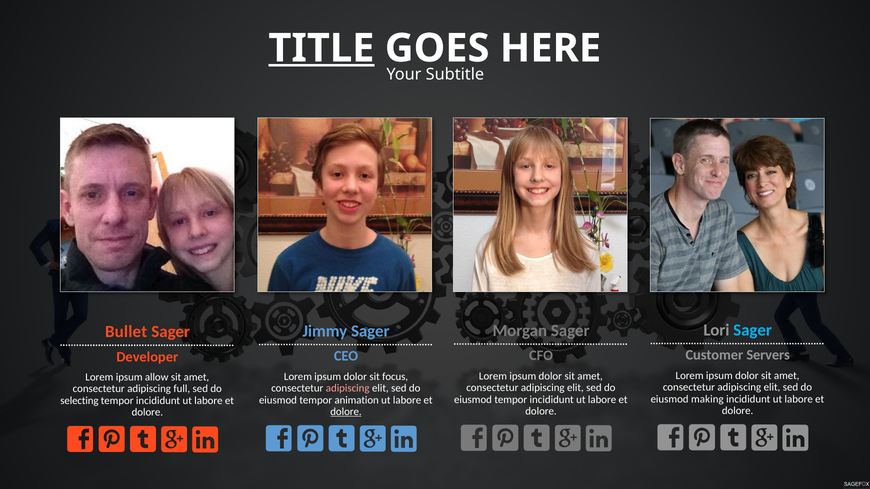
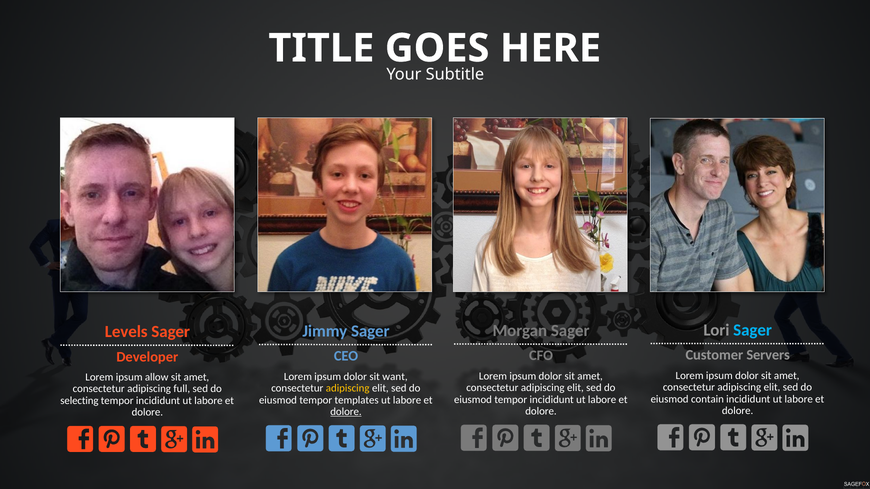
TITLE underline: present -> none
Bullet: Bullet -> Levels
focus: focus -> want
adipiscing at (348, 389) colour: pink -> yellow
making: making -> contain
animation: animation -> templates
